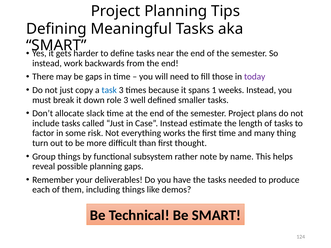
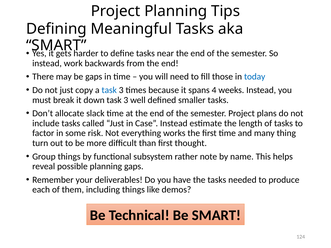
today colour: purple -> blue
1: 1 -> 4
down role: role -> task
